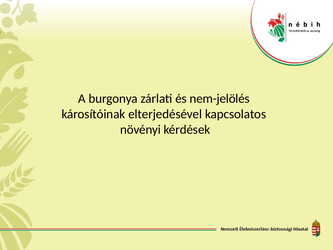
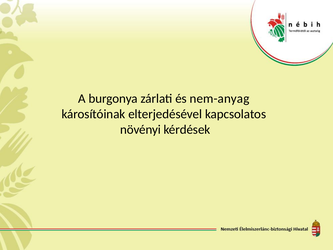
nem-jelölés: nem-jelölés -> nem-anyag
